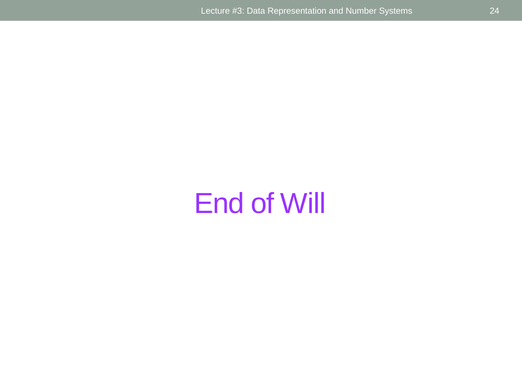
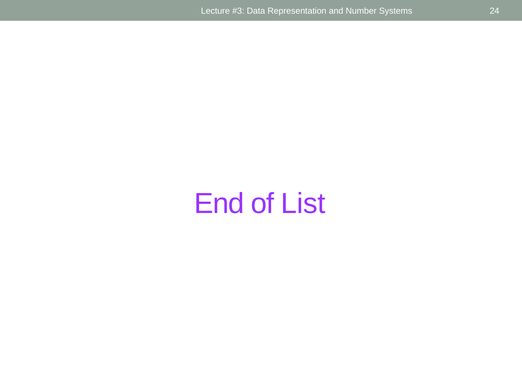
Will: Will -> List
